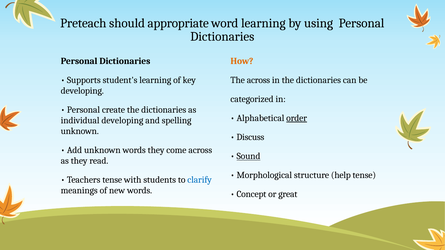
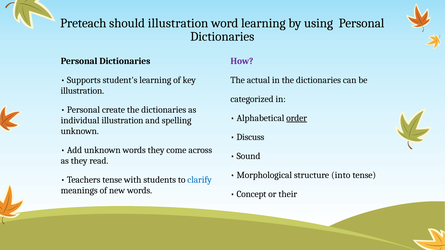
should appropriate: appropriate -> illustration
How colour: orange -> purple
The across: across -> actual
developing at (82, 91): developing -> illustration
individual developing: developing -> illustration
Sound underline: present -> none
help: help -> into
great: great -> their
